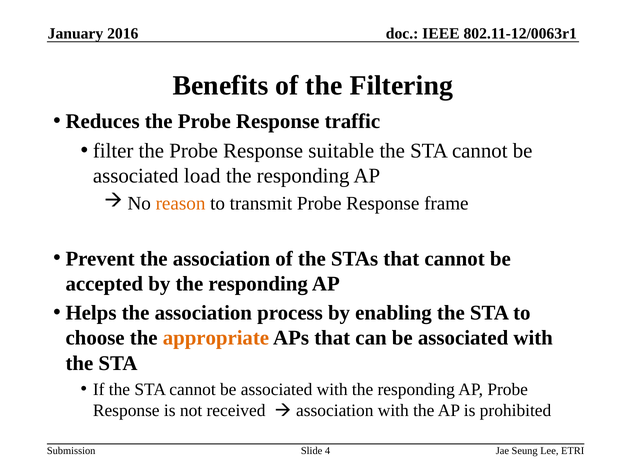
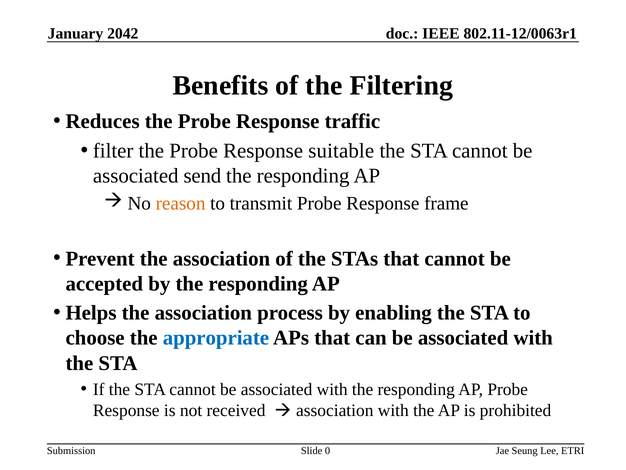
2016: 2016 -> 2042
load: load -> send
appropriate colour: orange -> blue
4: 4 -> 0
